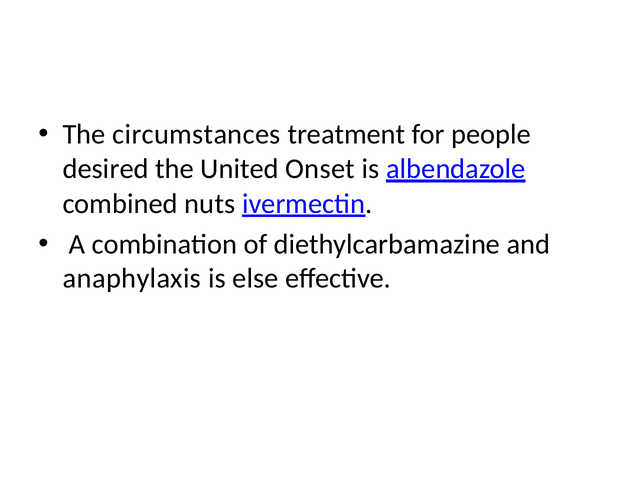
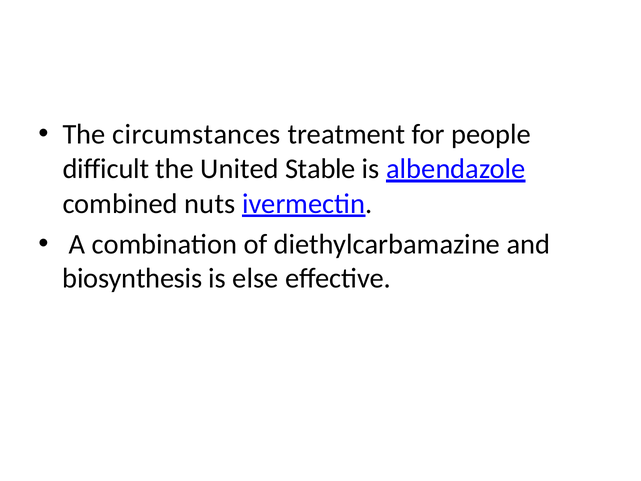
desired: desired -> difficult
Onset: Onset -> Stable
anaphylaxis: anaphylaxis -> biosynthesis
